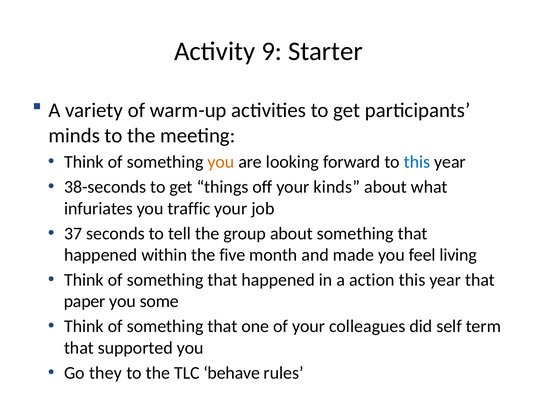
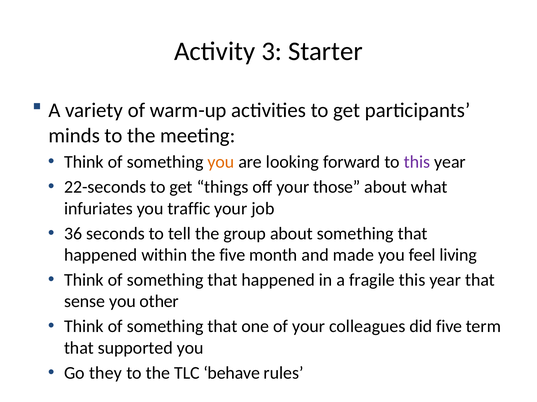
9: 9 -> 3
this at (417, 162) colour: blue -> purple
38-seconds: 38-seconds -> 22-seconds
kinds: kinds -> those
37: 37 -> 36
action: action -> fragile
paper: paper -> sense
some: some -> other
did self: self -> five
